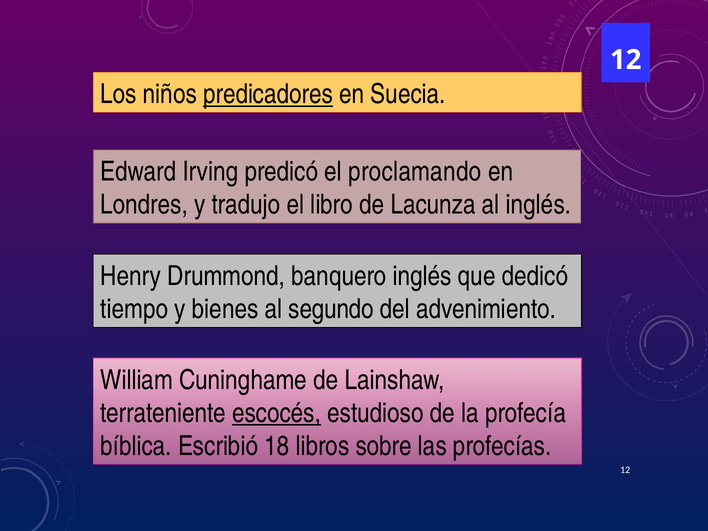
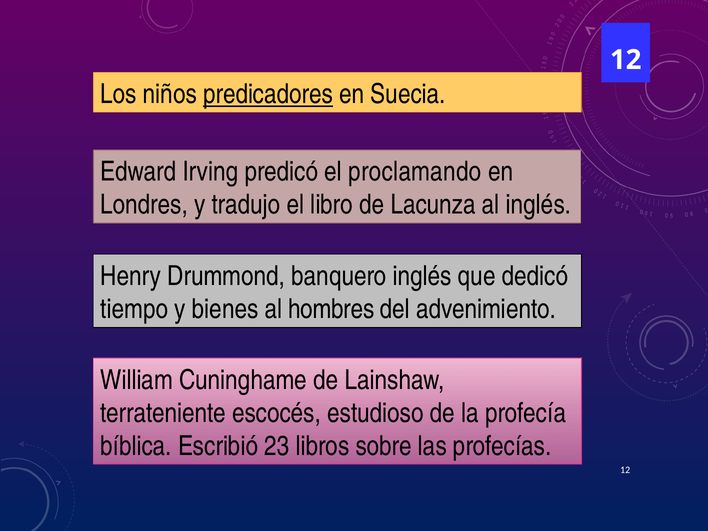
segundo: segundo -> hombres
escocés underline: present -> none
18: 18 -> 23
